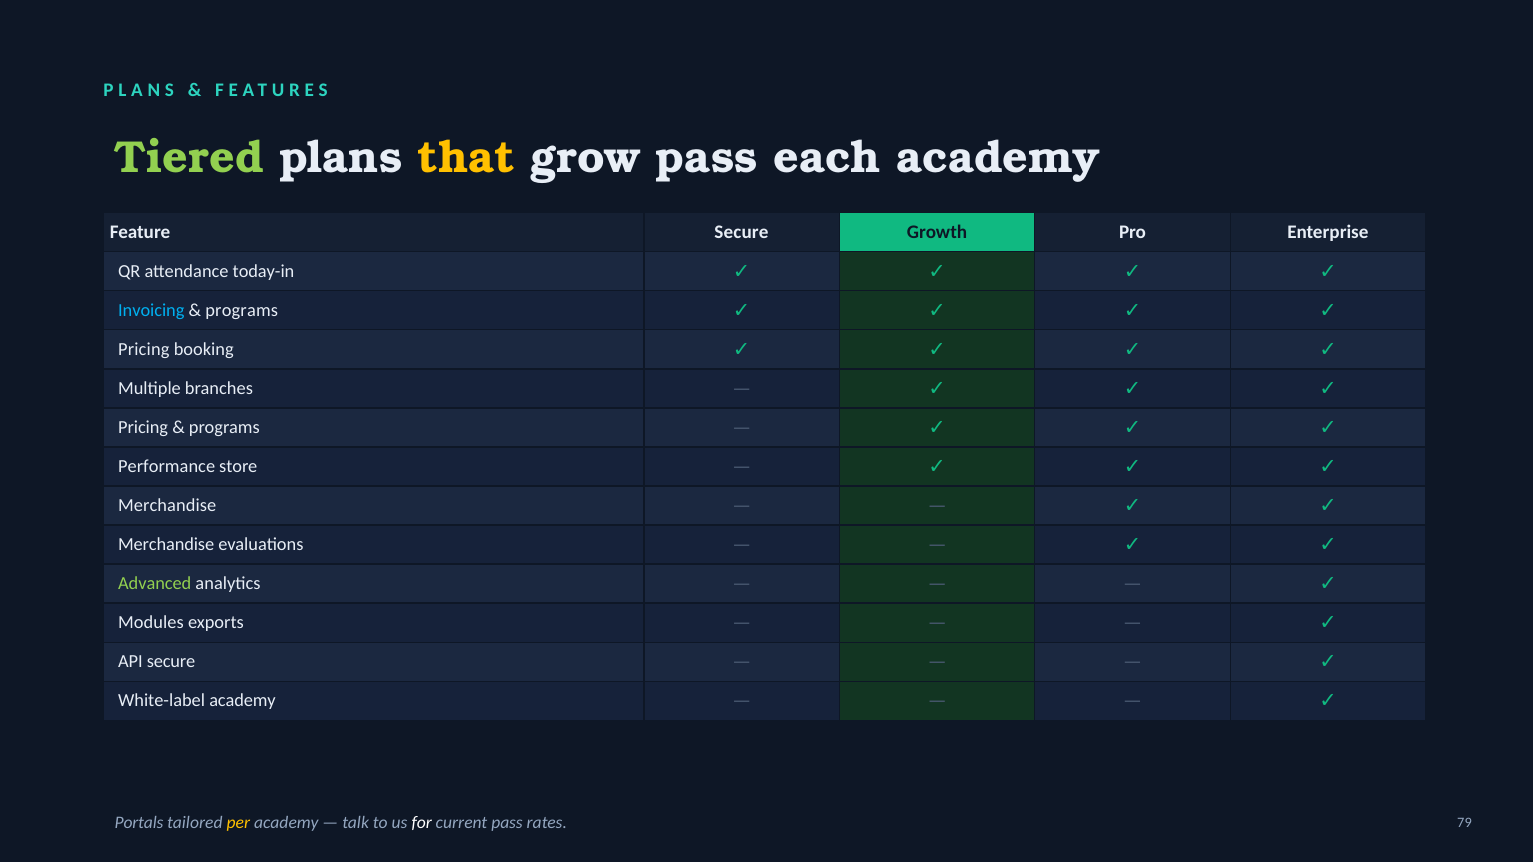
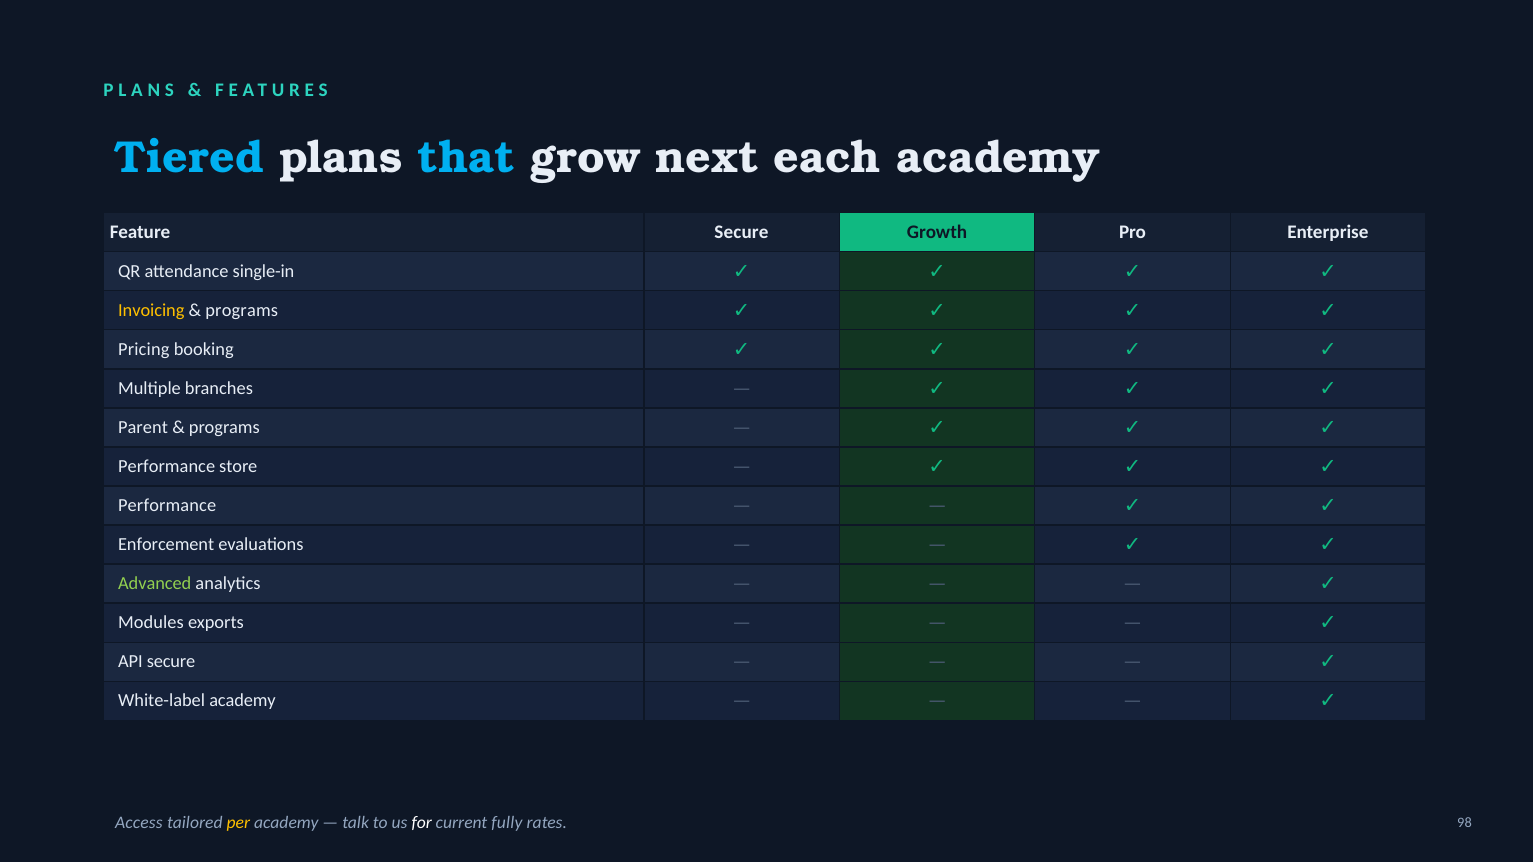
Tiered colour: light green -> light blue
that colour: yellow -> light blue
grow pass: pass -> next
today-in: today-in -> single-in
Invoicing colour: light blue -> yellow
Pricing at (143, 428): Pricing -> Parent
Merchandise at (167, 506): Merchandise -> Performance
Merchandise at (166, 545): Merchandise -> Enforcement
Portals: Portals -> Access
current pass: pass -> fully
79: 79 -> 98
